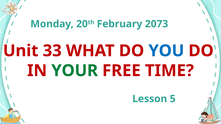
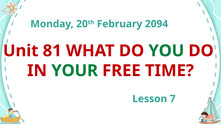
2073: 2073 -> 2094
33: 33 -> 81
YOU colour: blue -> green
5: 5 -> 7
